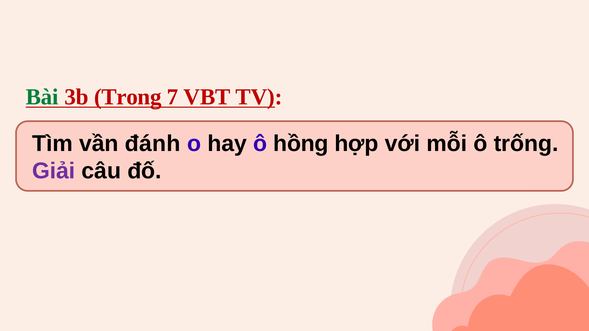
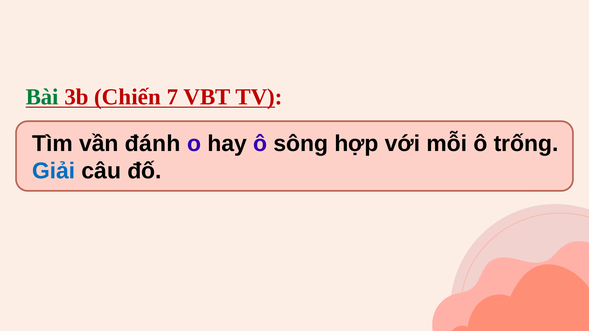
Trong: Trong -> Chiến
hồng: hồng -> sông
Giải colour: purple -> blue
